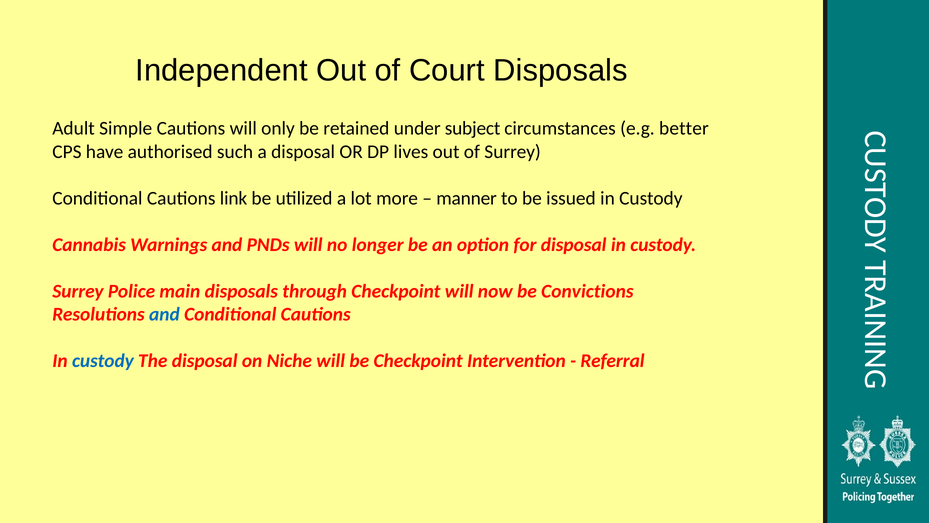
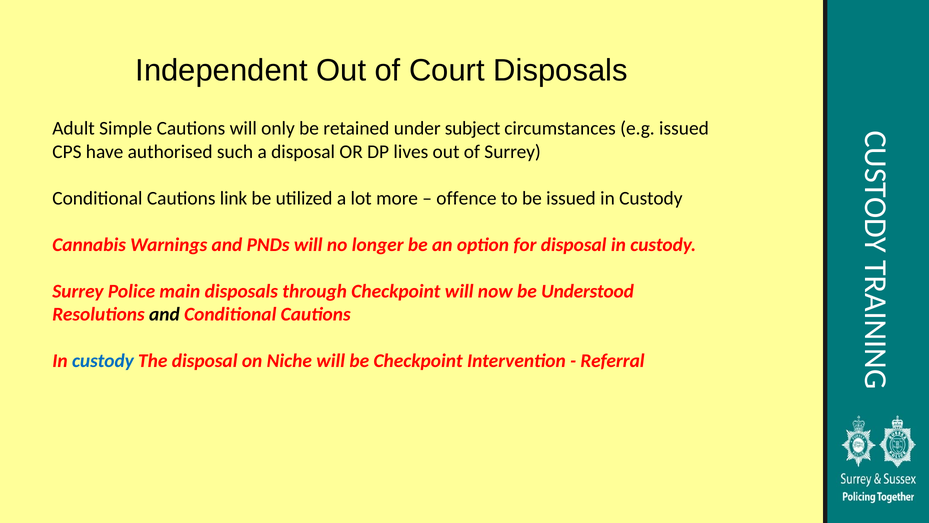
e.g better: better -> issued
manner: manner -> offence
Convictions: Convictions -> Understood
and at (164, 314) colour: blue -> black
